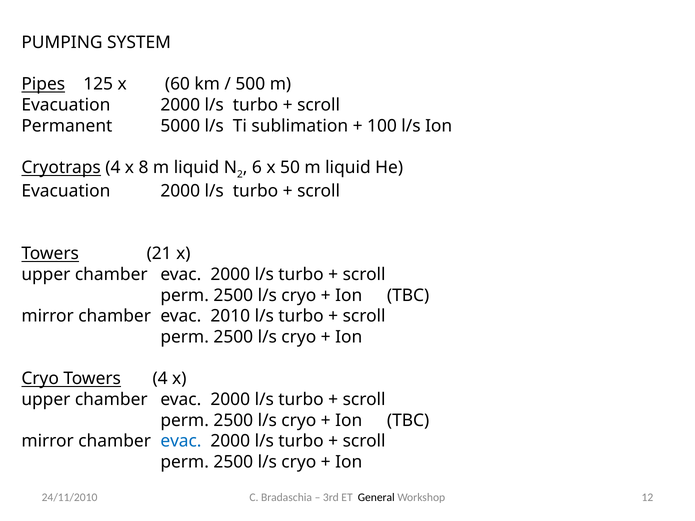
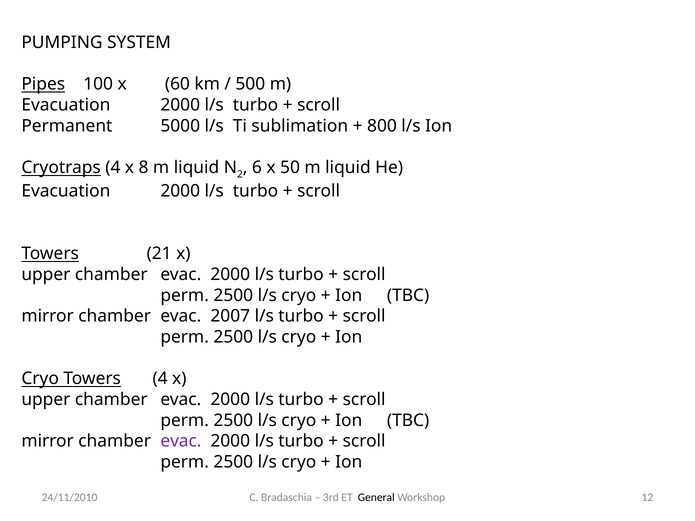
125: 125 -> 100
100: 100 -> 800
2010: 2010 -> 2007
evac at (181, 441) colour: blue -> purple
